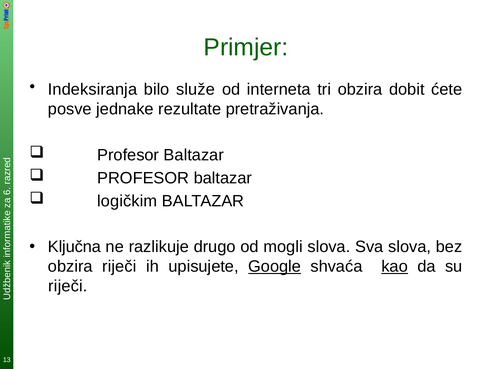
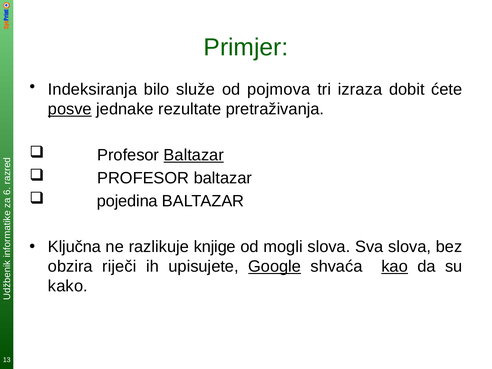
interneta: interneta -> pojmova
tri obzira: obzira -> izraza
posve underline: none -> present
Baltazar at (194, 155) underline: none -> present
logičkim: logičkim -> pojedina
drugo: drugo -> knjige
riječi at (68, 286): riječi -> kako
